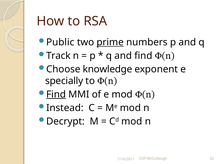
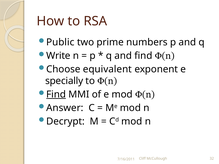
prime underline: present -> none
Track: Track -> Write
knowledge: knowledge -> equivalent
Instead: Instead -> Answer
